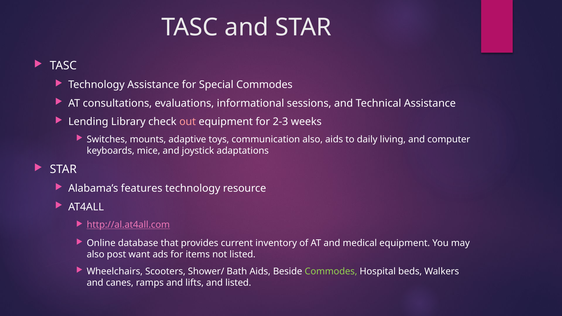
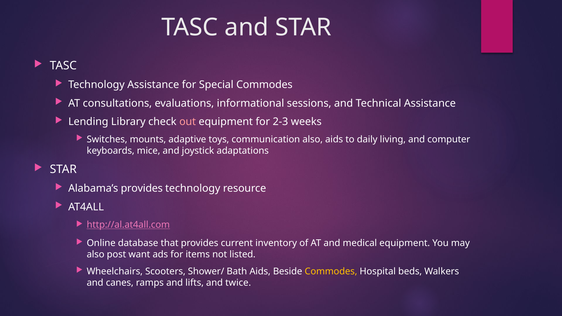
Alabama’s features: features -> provides
Commodes at (331, 272) colour: light green -> yellow
and listed: listed -> twice
